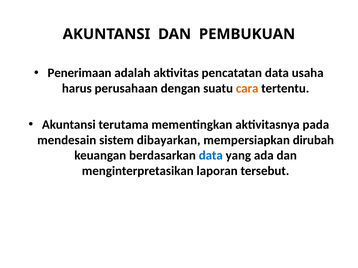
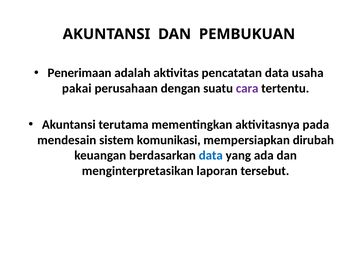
harus: harus -> pakai
cara colour: orange -> purple
dibayarkan: dibayarkan -> komunikasi
